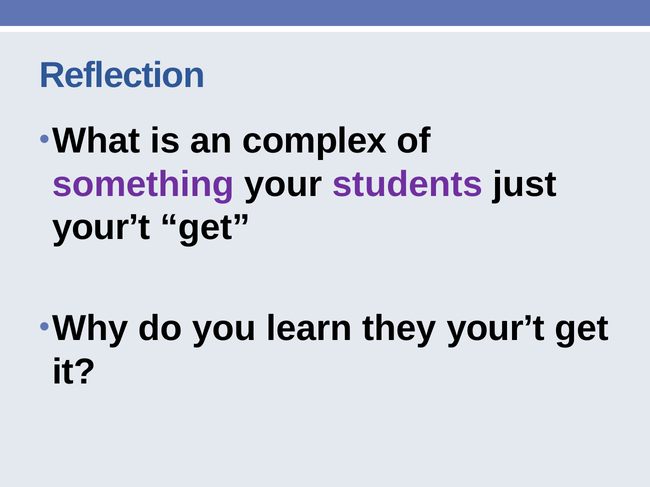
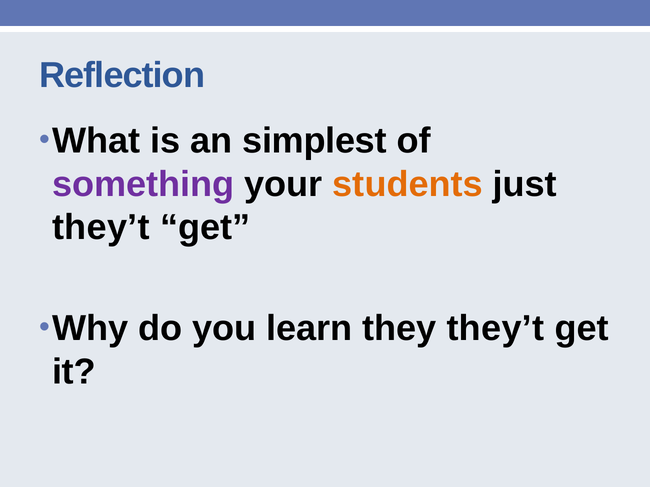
complex: complex -> simplest
students colour: purple -> orange
your’t at (101, 228): your’t -> they’t
they your’t: your’t -> they’t
